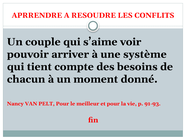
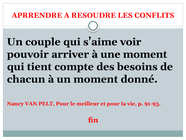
une système: système -> moment
